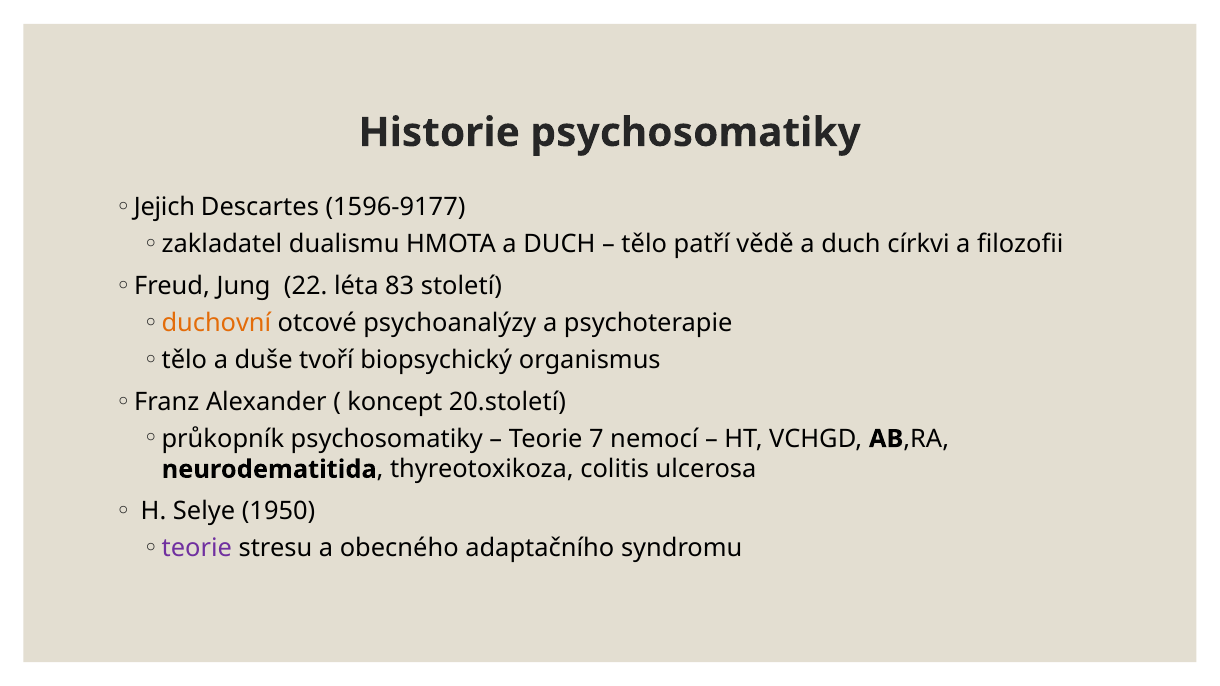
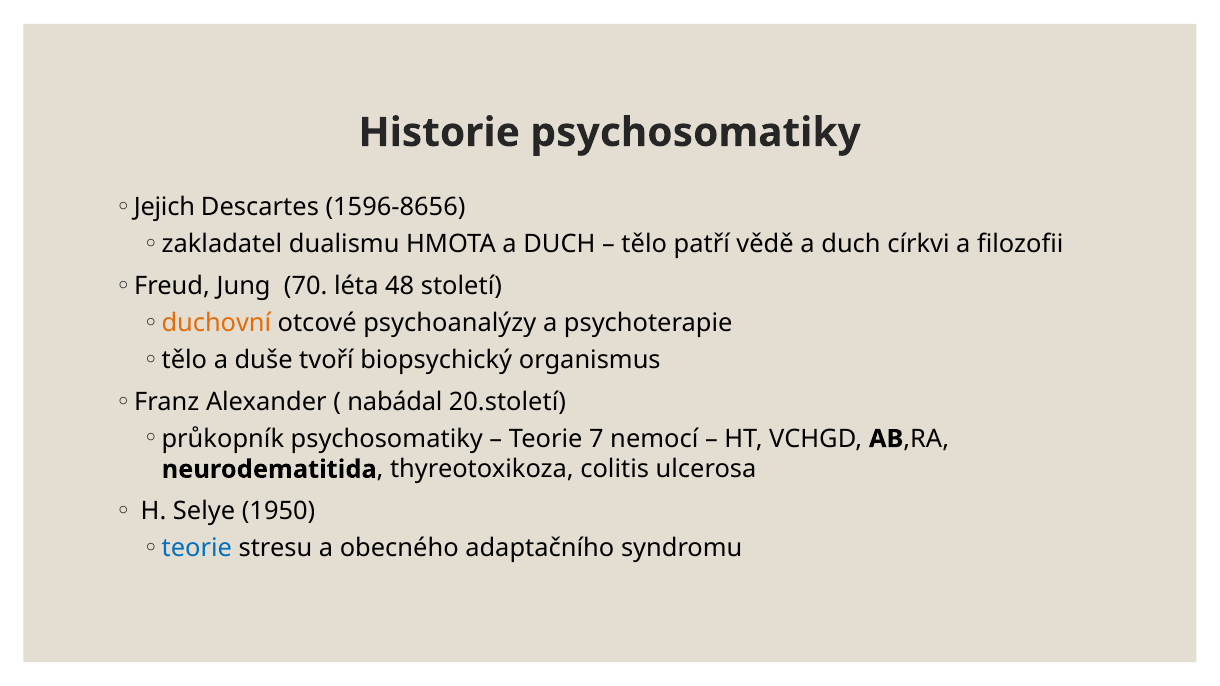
1596-9177: 1596-9177 -> 1596-8656
22: 22 -> 70
83: 83 -> 48
koncept: koncept -> nabádal
teorie at (197, 548) colour: purple -> blue
